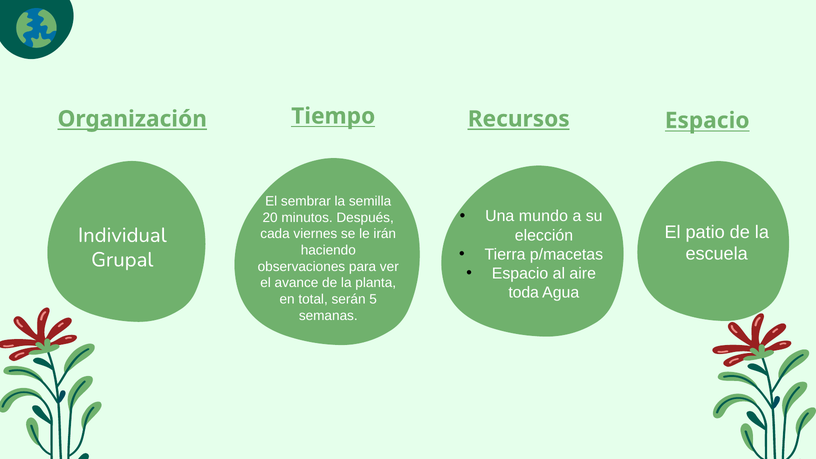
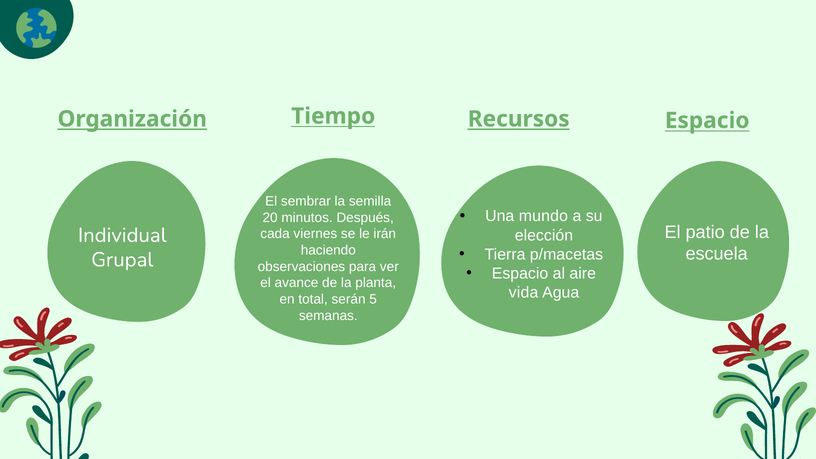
toda: toda -> vida
